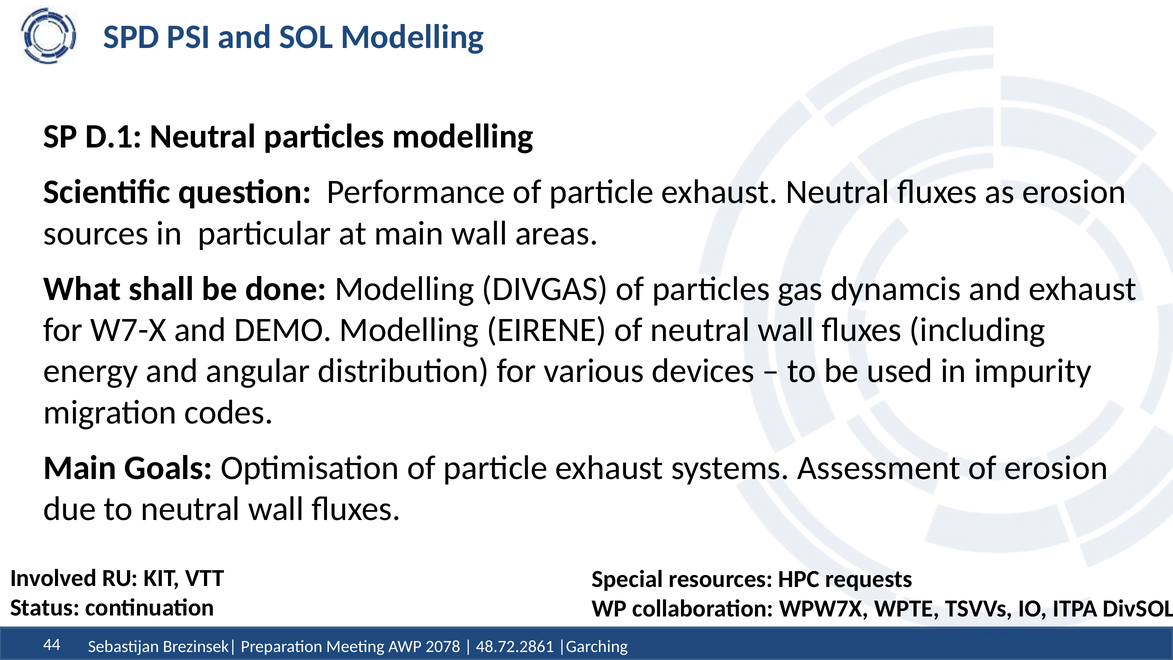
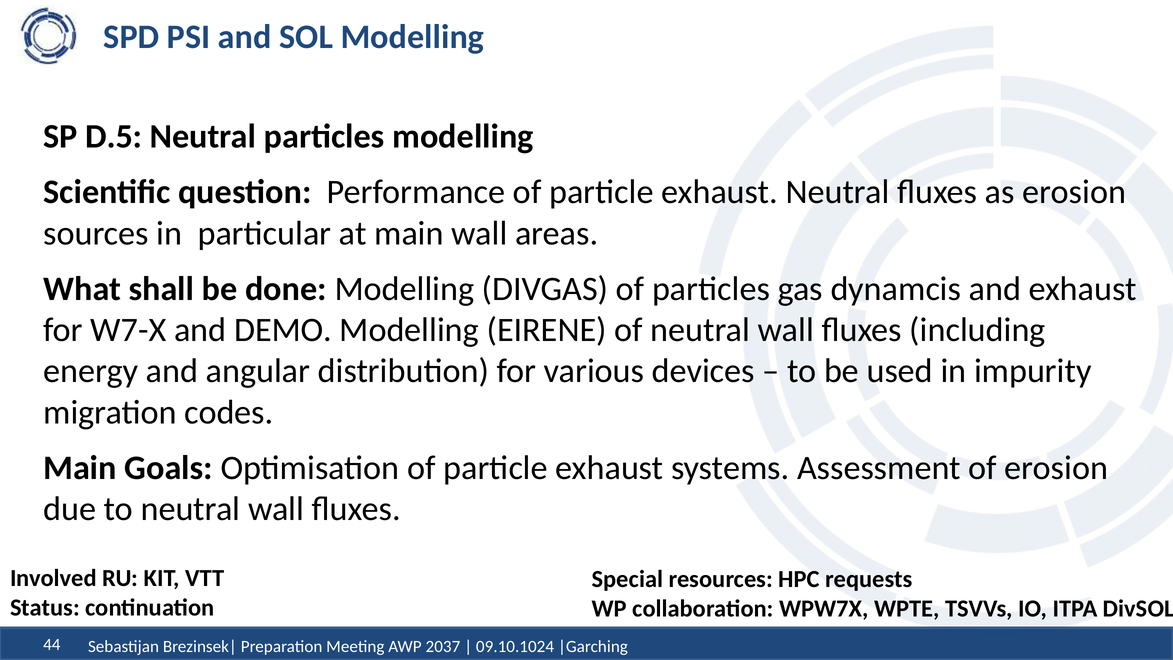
D.1: D.1 -> D.5
2078: 2078 -> 2037
48.72.2861: 48.72.2861 -> 09.10.1024
